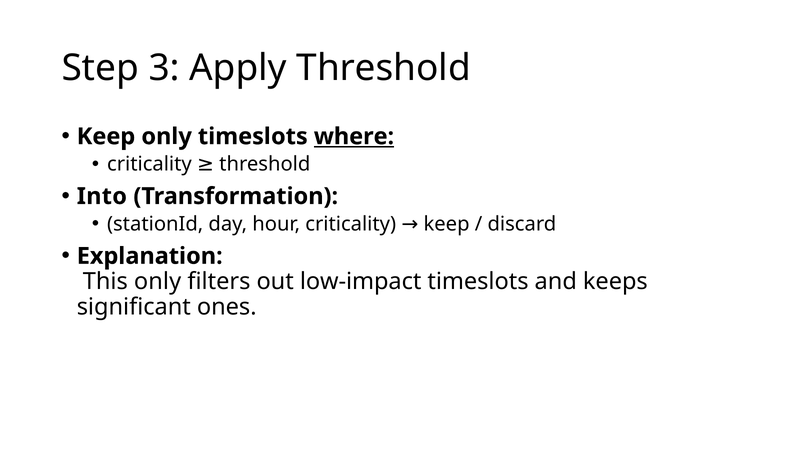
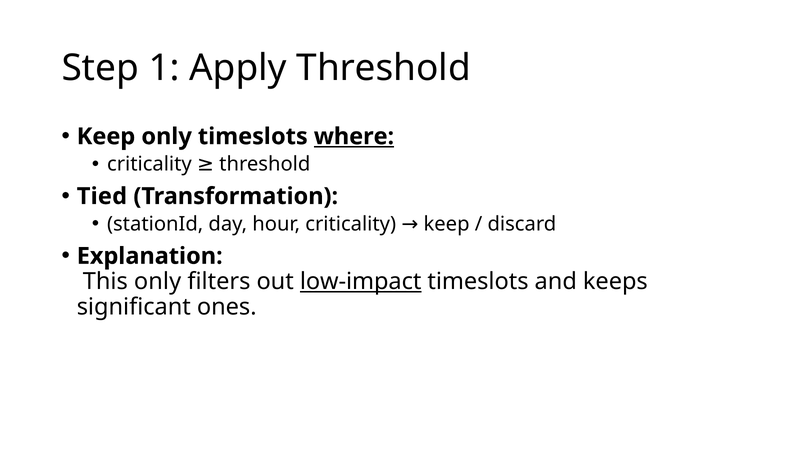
3: 3 -> 1
Into: Into -> Tied
low-impact underline: none -> present
